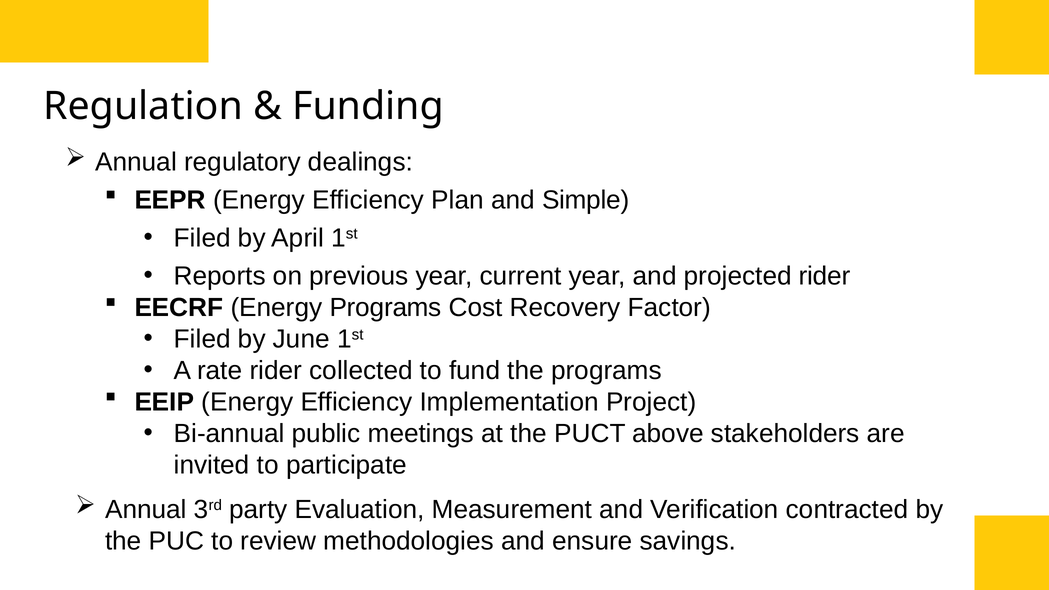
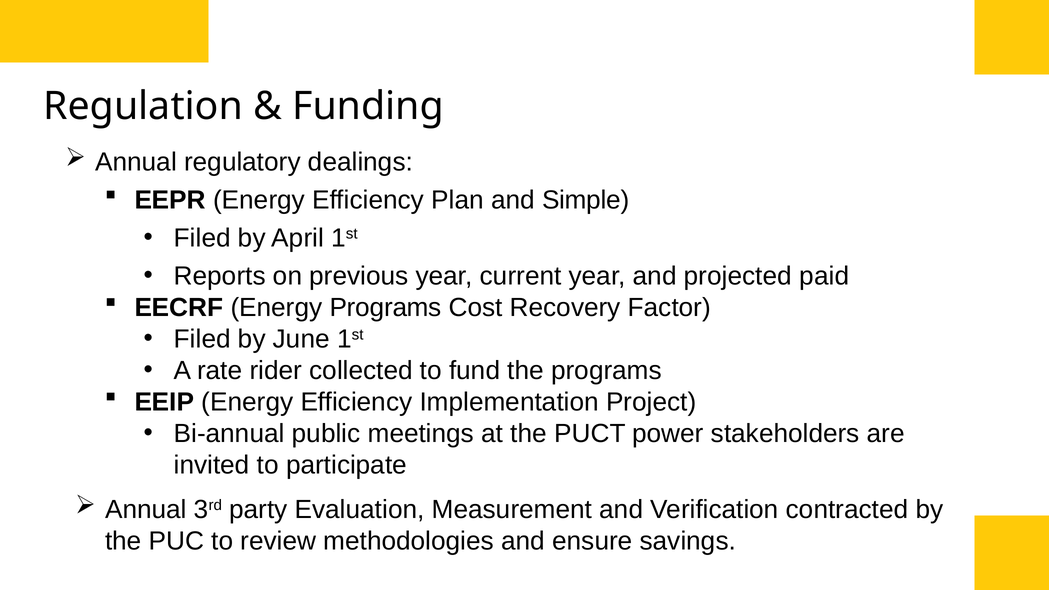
projected rider: rider -> paid
above: above -> power
